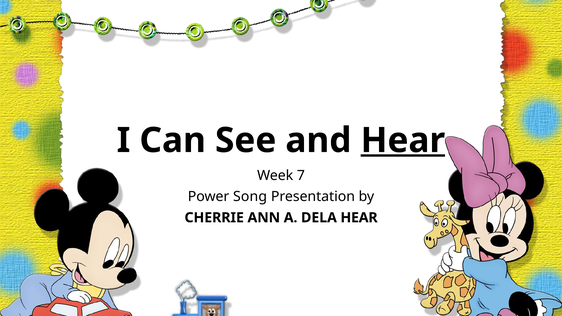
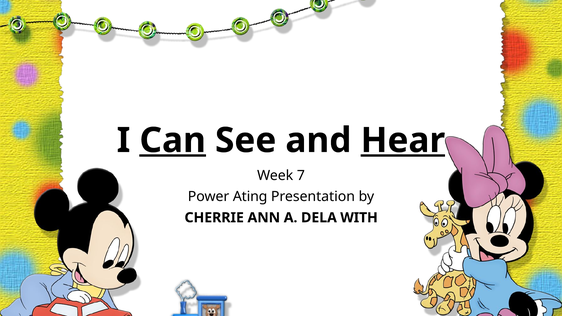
Can underline: none -> present
Song: Song -> Ating
DELA HEAR: HEAR -> WITH
